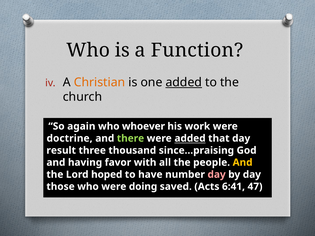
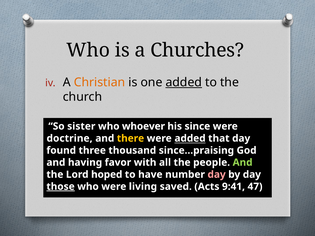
Function: Function -> Churches
again: again -> sister
work: work -> since
there colour: light green -> yellow
result: result -> found
And at (243, 163) colour: yellow -> light green
those underline: none -> present
doing: doing -> living
6:41: 6:41 -> 9:41
